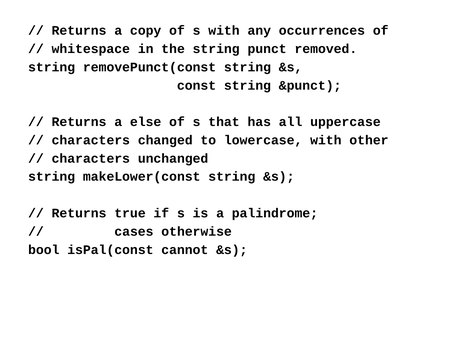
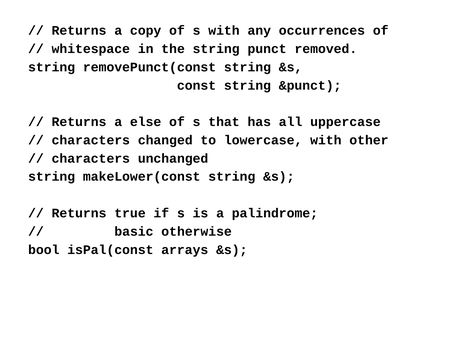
cases: cases -> basic
cannot: cannot -> arrays
